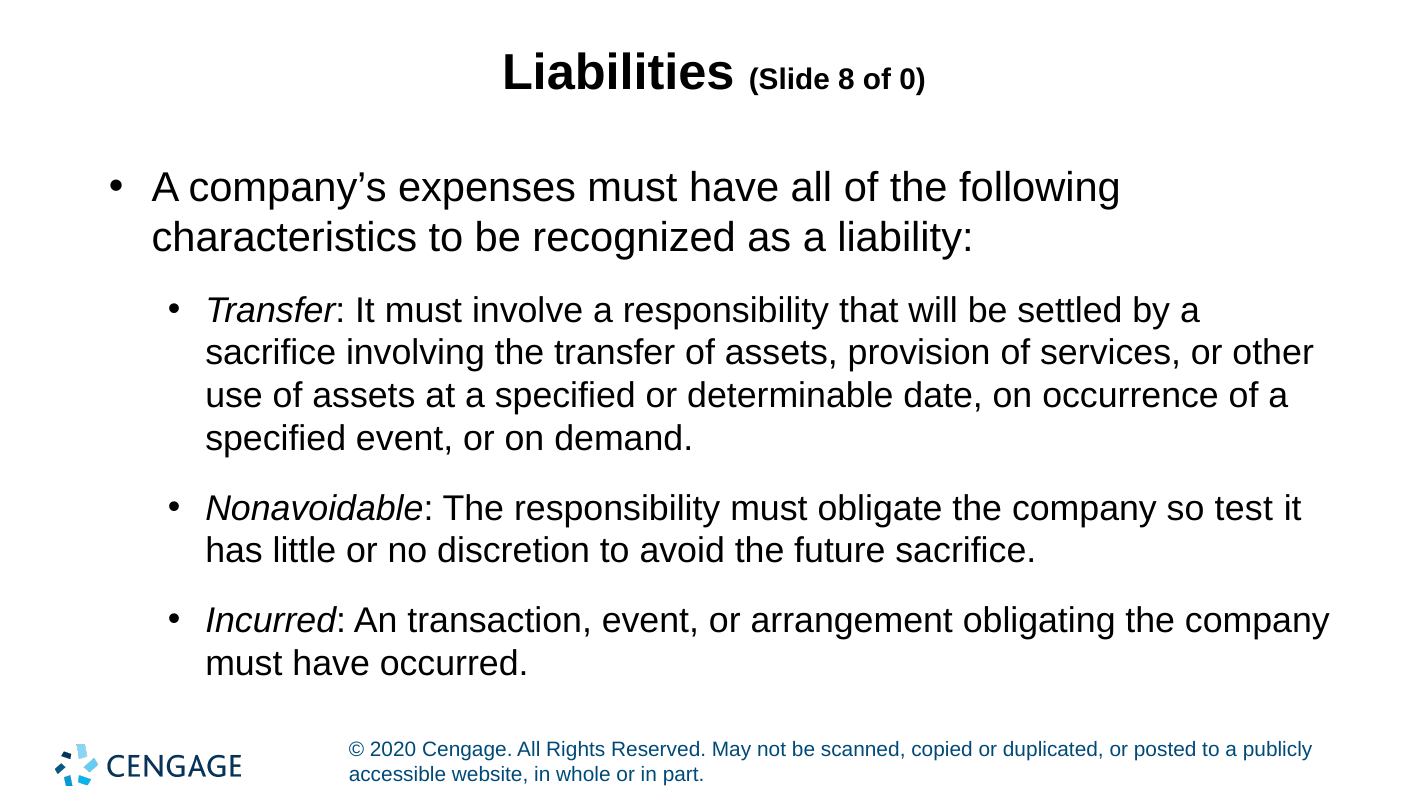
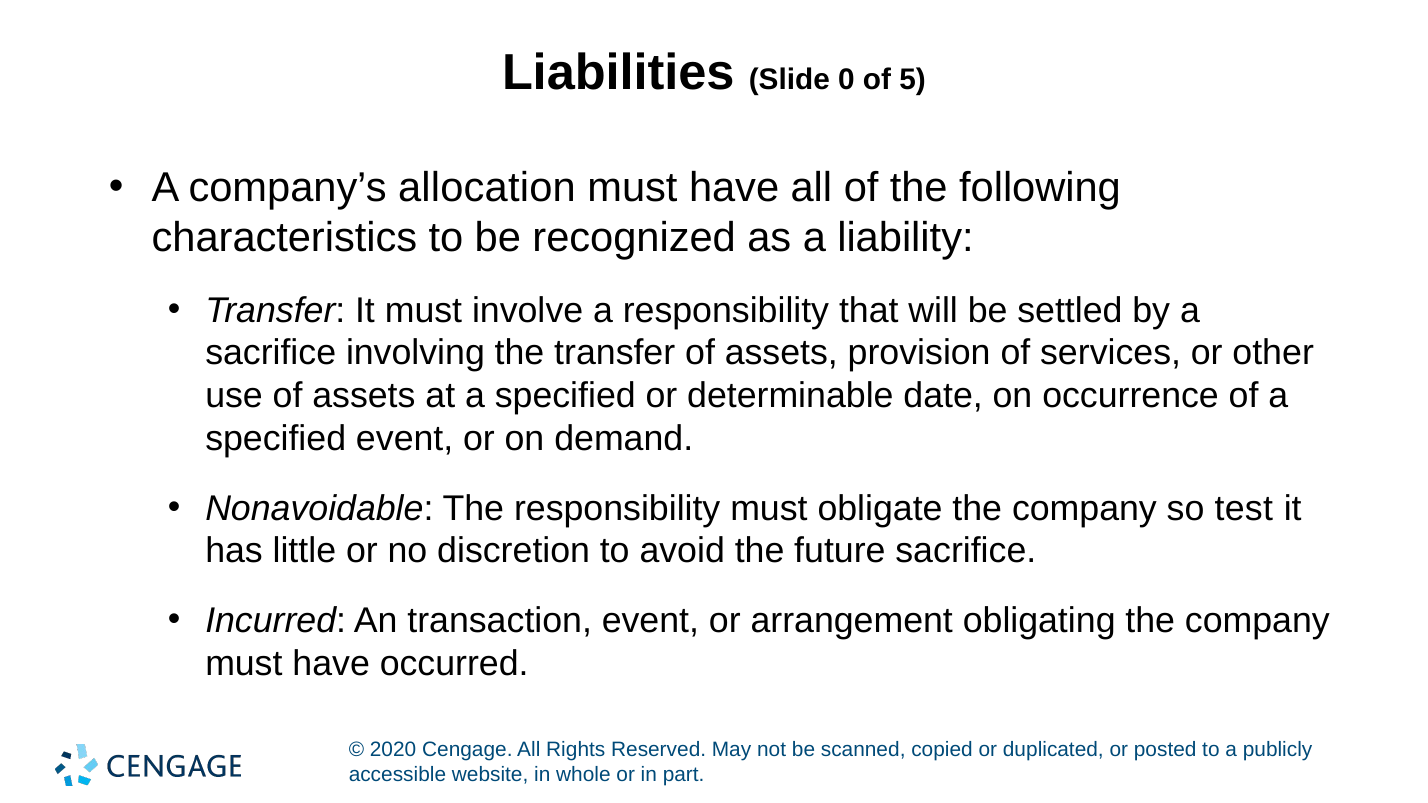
8: 8 -> 0
0: 0 -> 5
expenses: expenses -> allocation
